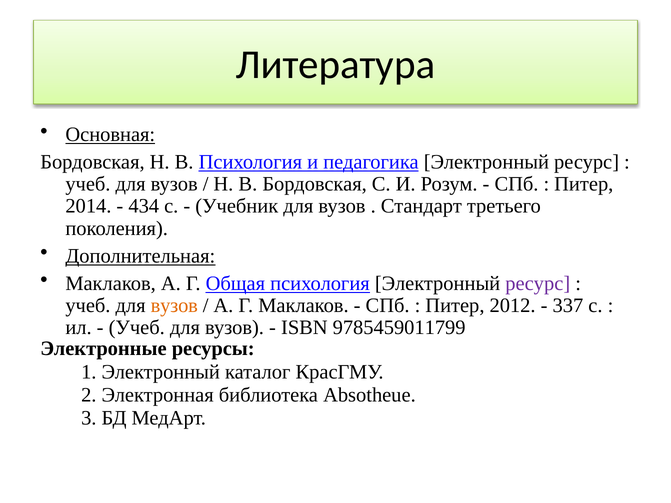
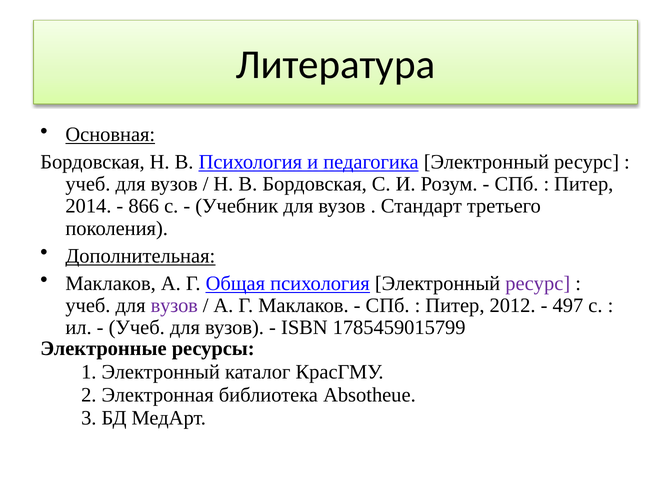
434: 434 -> 866
вузов at (174, 306) colour: orange -> purple
337: 337 -> 497
9785459011799: 9785459011799 -> 1785459015799
